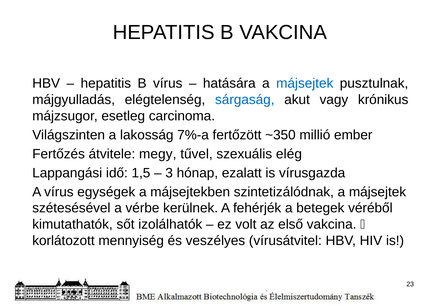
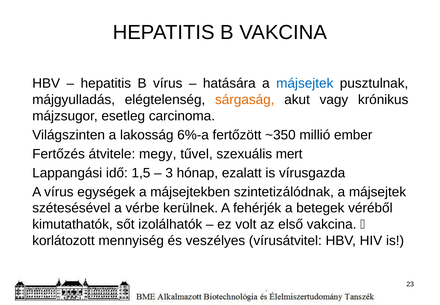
sárgaság colour: blue -> orange
7%-a: 7%-a -> 6%-a
elég: elég -> mert
